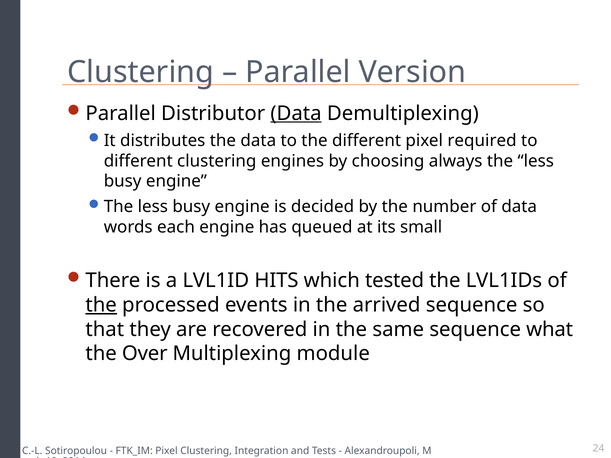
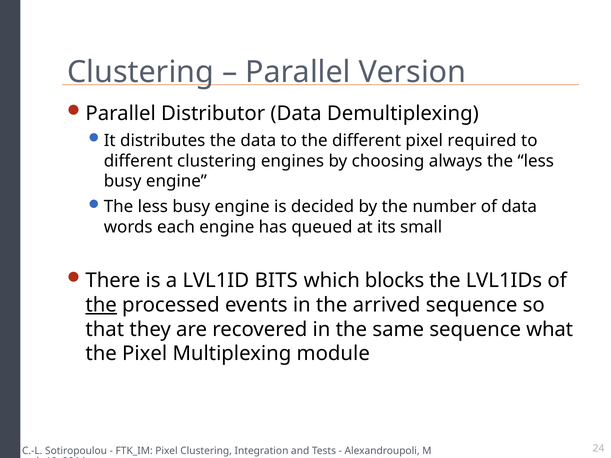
Data at (296, 113) underline: present -> none
HITS: HITS -> BITS
tested: tested -> blocks
the Over: Over -> Pixel
